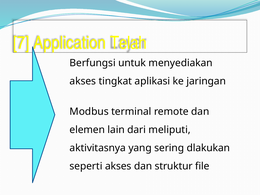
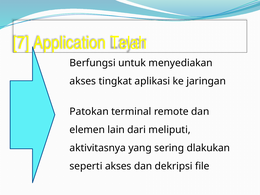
Modbus: Modbus -> Patokan
struktur: struktur -> dekripsi
